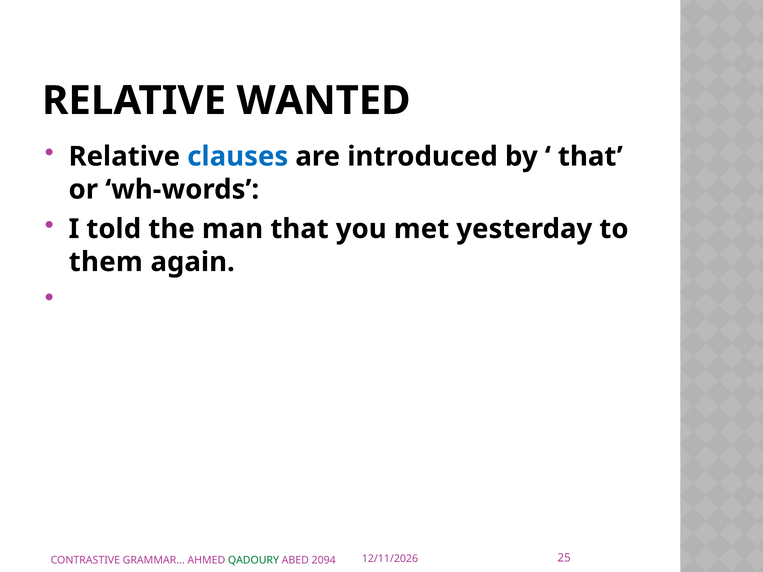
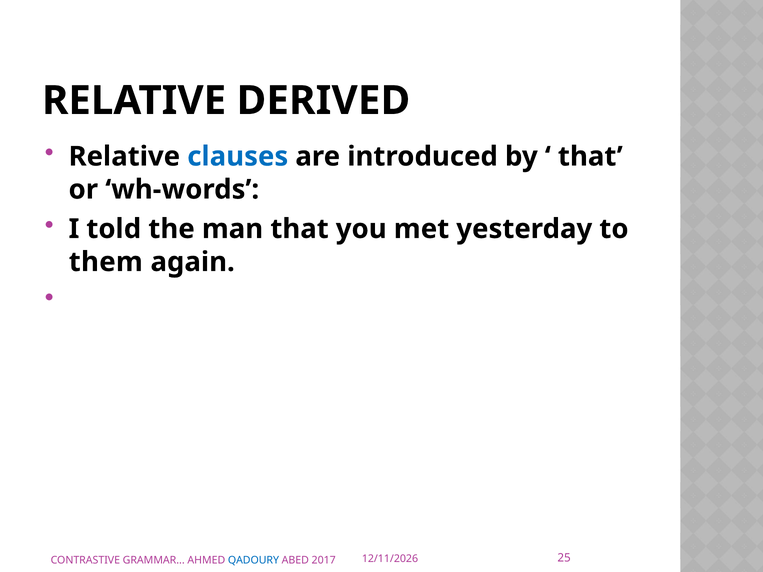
WANTED: WANTED -> DERIVED
QADOURY colour: green -> blue
2094: 2094 -> 2017
